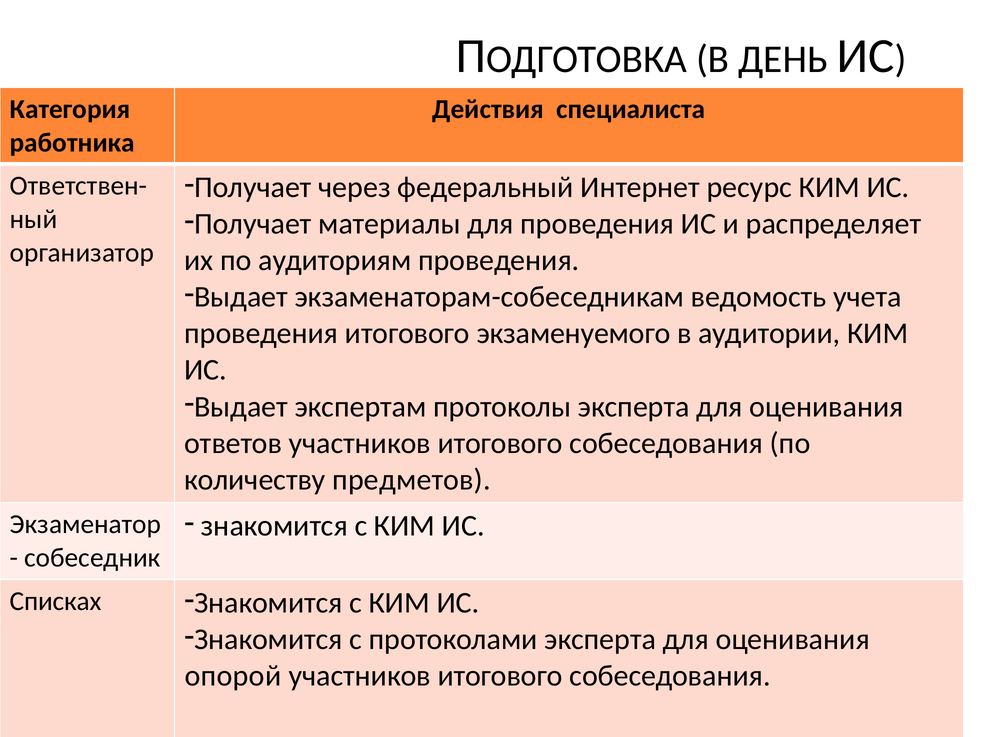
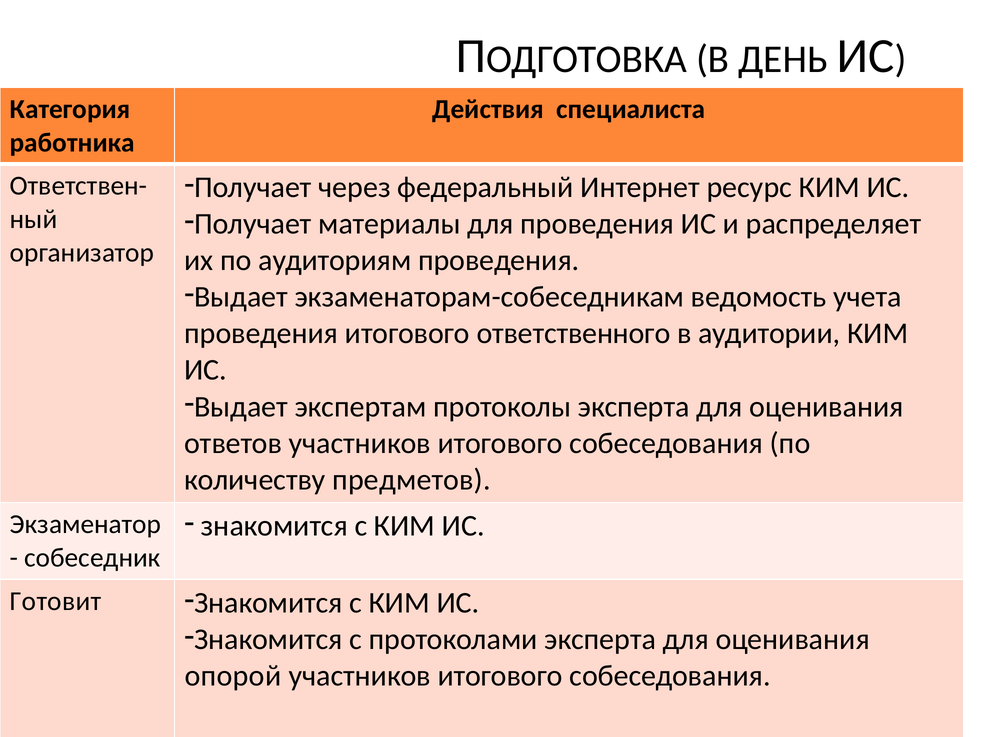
экзаменуемого: экзаменуемого -> ответственного
Списках: Списках -> Готовит
